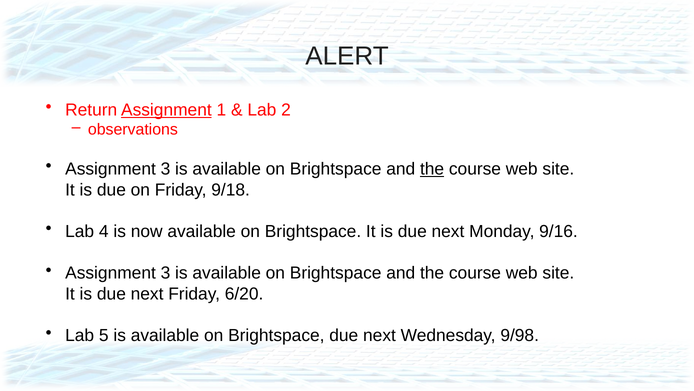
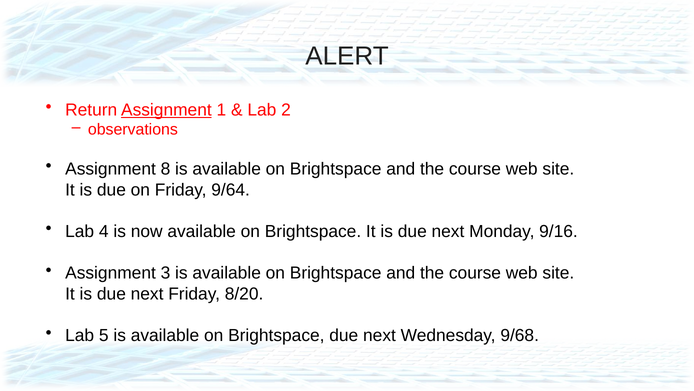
3 at (165, 169): 3 -> 8
the at (432, 169) underline: present -> none
9/18: 9/18 -> 9/64
6/20: 6/20 -> 8/20
9/98: 9/98 -> 9/68
